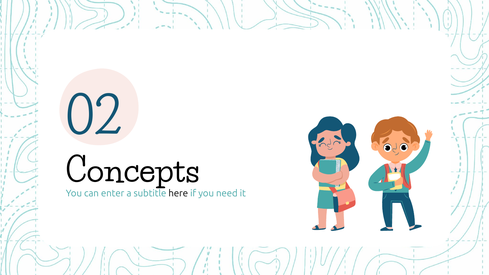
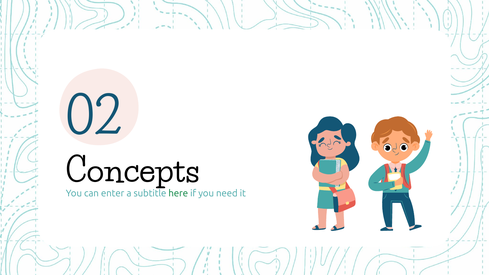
here colour: black -> green
